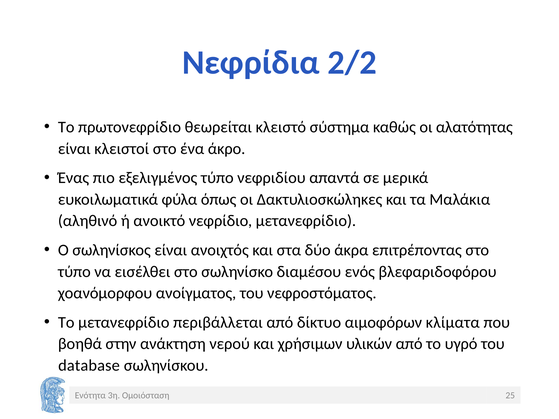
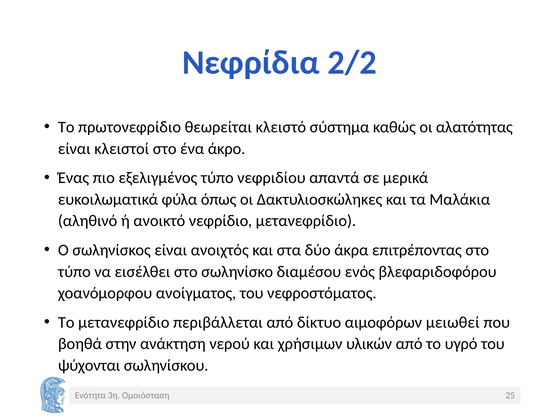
κλίματα: κλίματα -> μειωθεί
database: database -> ψύχονται
